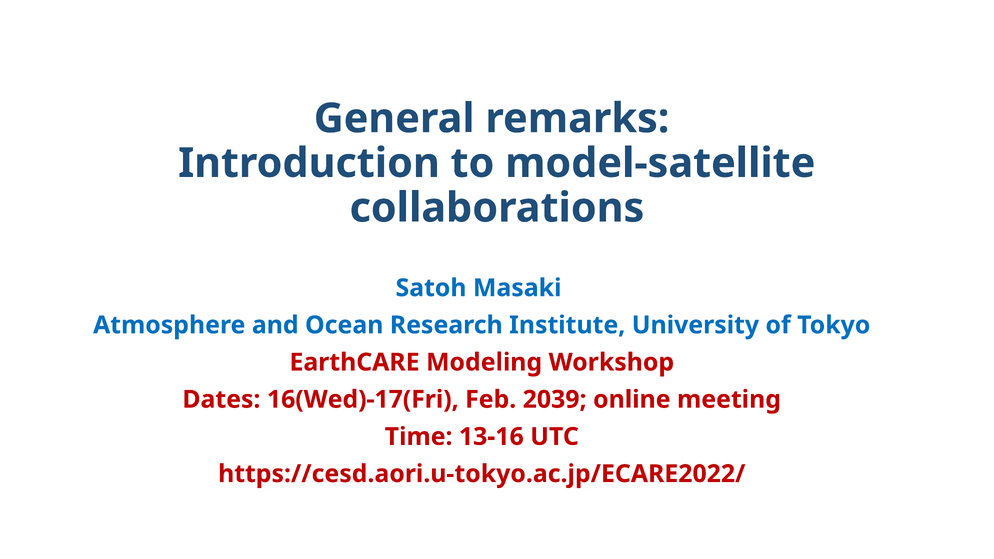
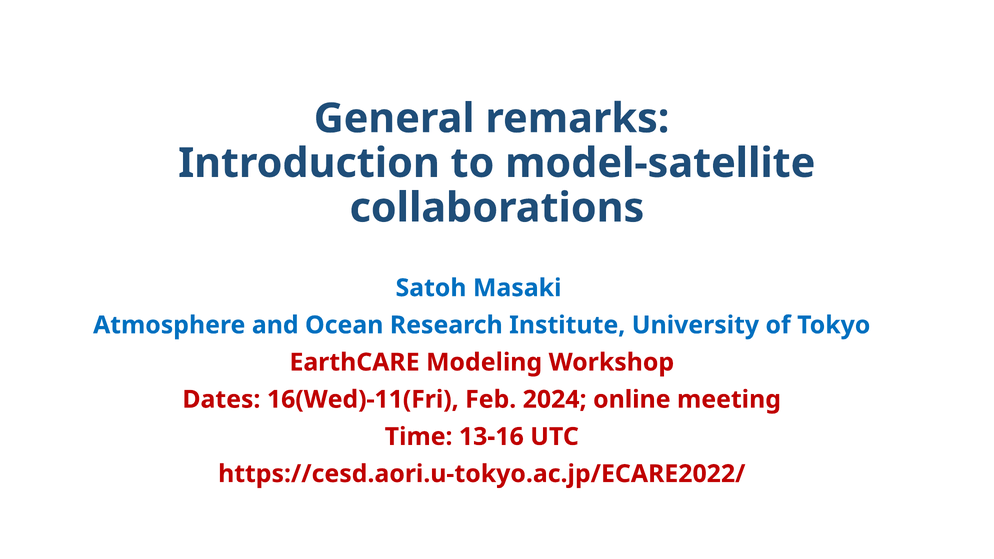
16(Wed)-17(Fri: 16(Wed)-17(Fri -> 16(Wed)-11(Fri
2039: 2039 -> 2024
